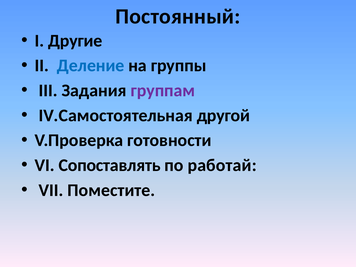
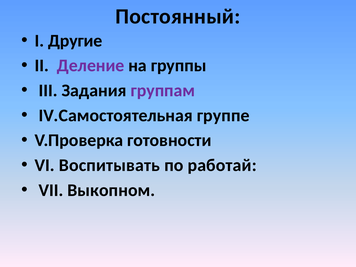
Деление colour: blue -> purple
другой: другой -> группе
Сопоставлять: Сопоставлять -> Воспитывать
Поместите: Поместите -> Выкопном
